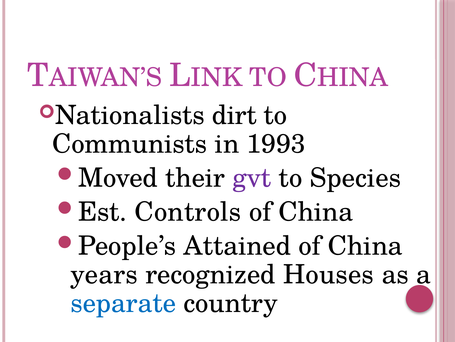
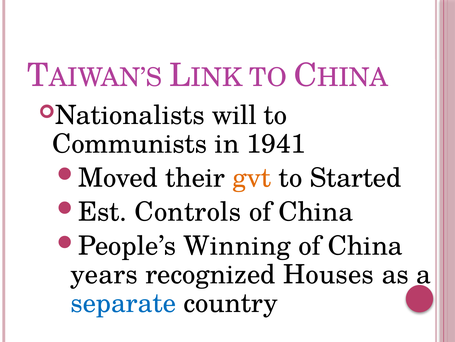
dirt: dirt -> will
1993: 1993 -> 1941
gvt colour: purple -> orange
Species: Species -> Started
Attained: Attained -> Winning
